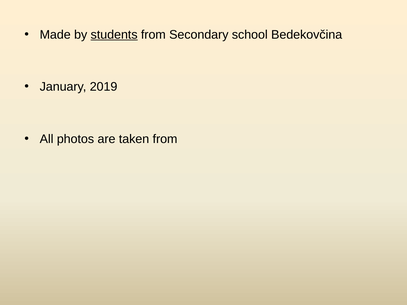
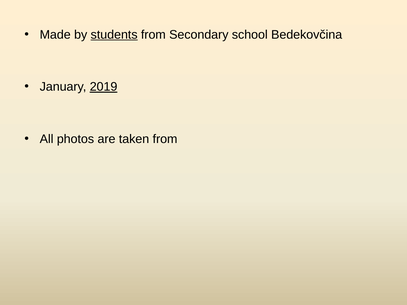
2019 underline: none -> present
